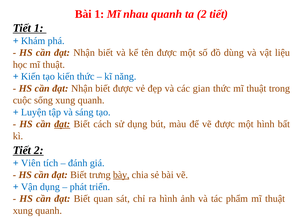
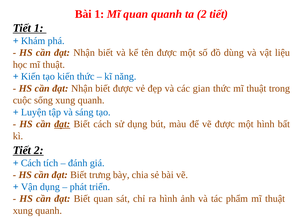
Mĩ nhau: nhau -> quan
Viên at (31, 163): Viên -> Cách
bày underline: present -> none
